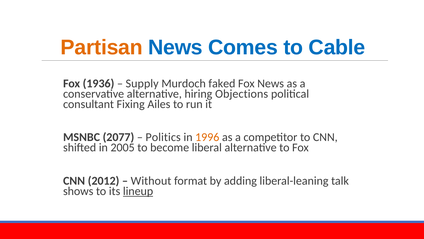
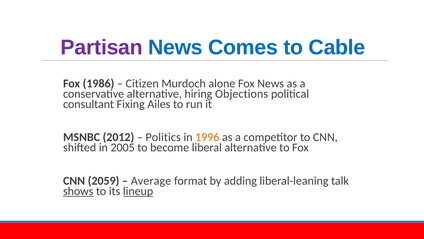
Partisan colour: orange -> purple
1936: 1936 -> 1986
Supply: Supply -> Citizen
faked: faked -> alone
2077: 2077 -> 2012
2012: 2012 -> 2059
Without: Without -> Average
shows underline: none -> present
